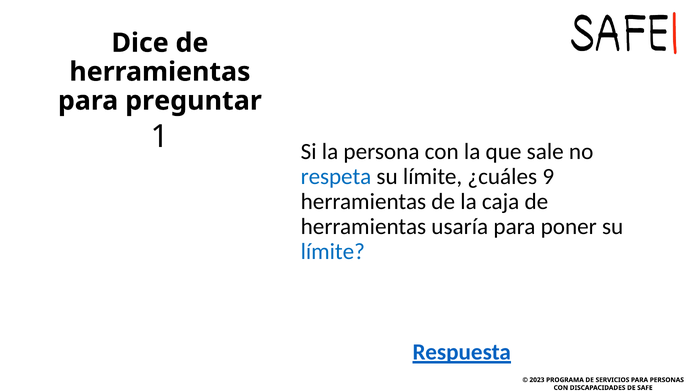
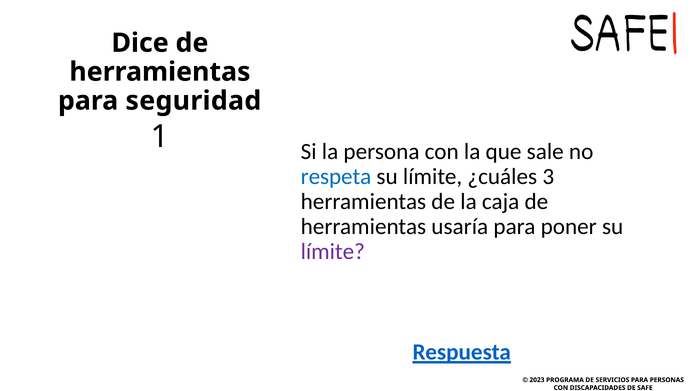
preguntar: preguntar -> seguridad
9: 9 -> 3
límite at (333, 252) colour: blue -> purple
